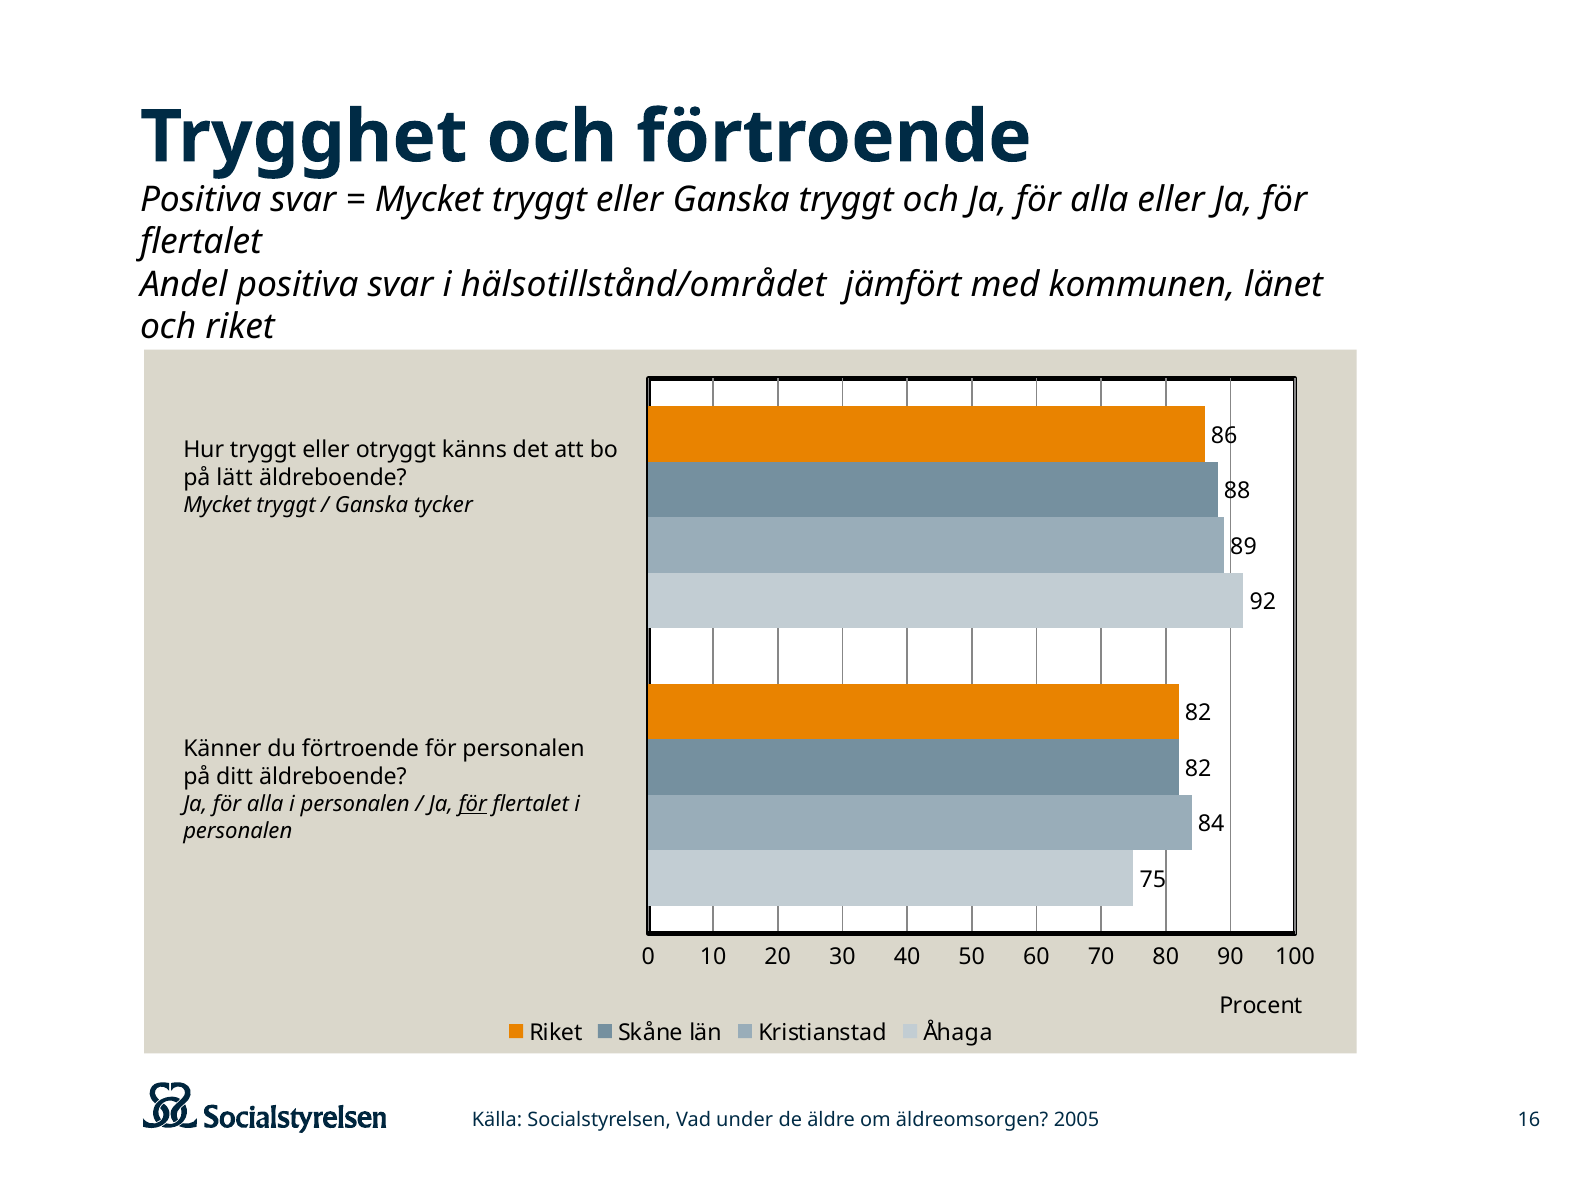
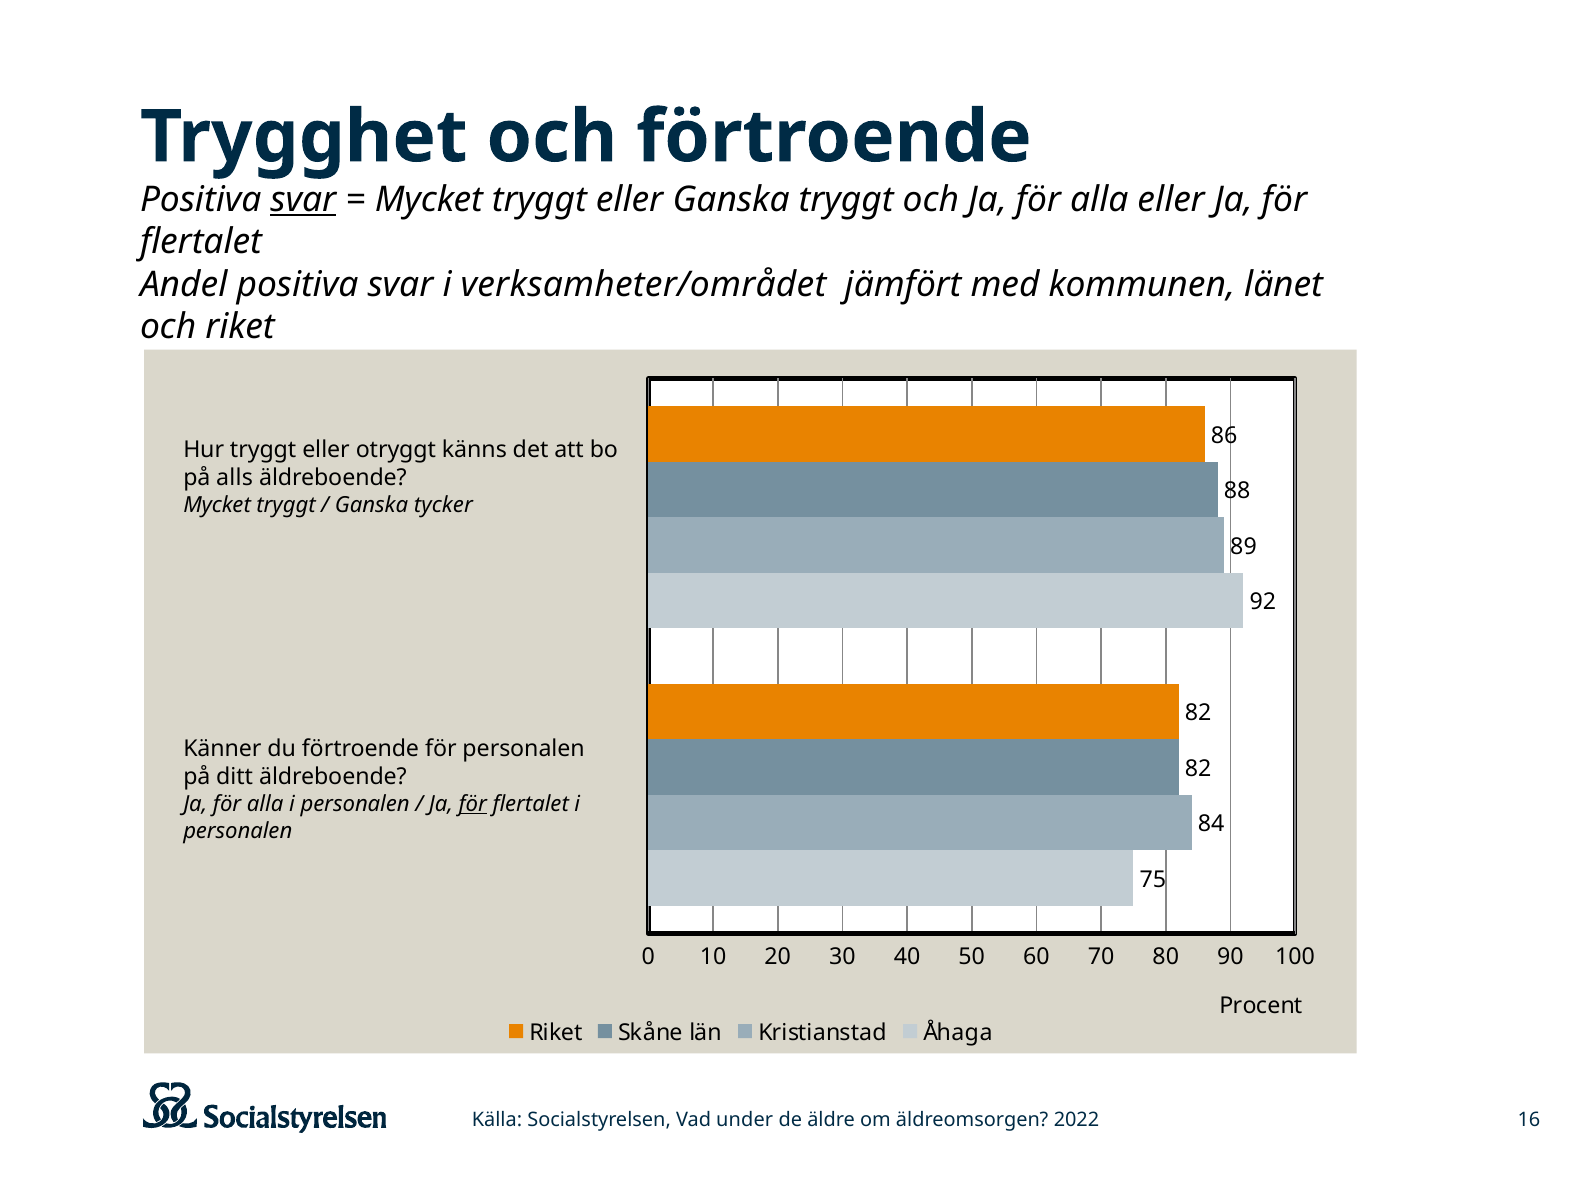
svar at (303, 200) underline: none -> present
hälsotillstånd/området: hälsotillstånd/området -> verksamheter/området
lätt: lätt -> alls
2005: 2005 -> 2022
